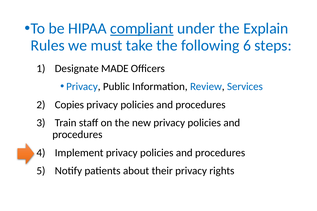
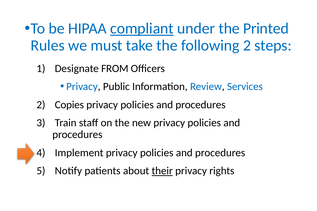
Explain: Explain -> Printed
following 6: 6 -> 2
MADE: MADE -> FROM
their underline: none -> present
